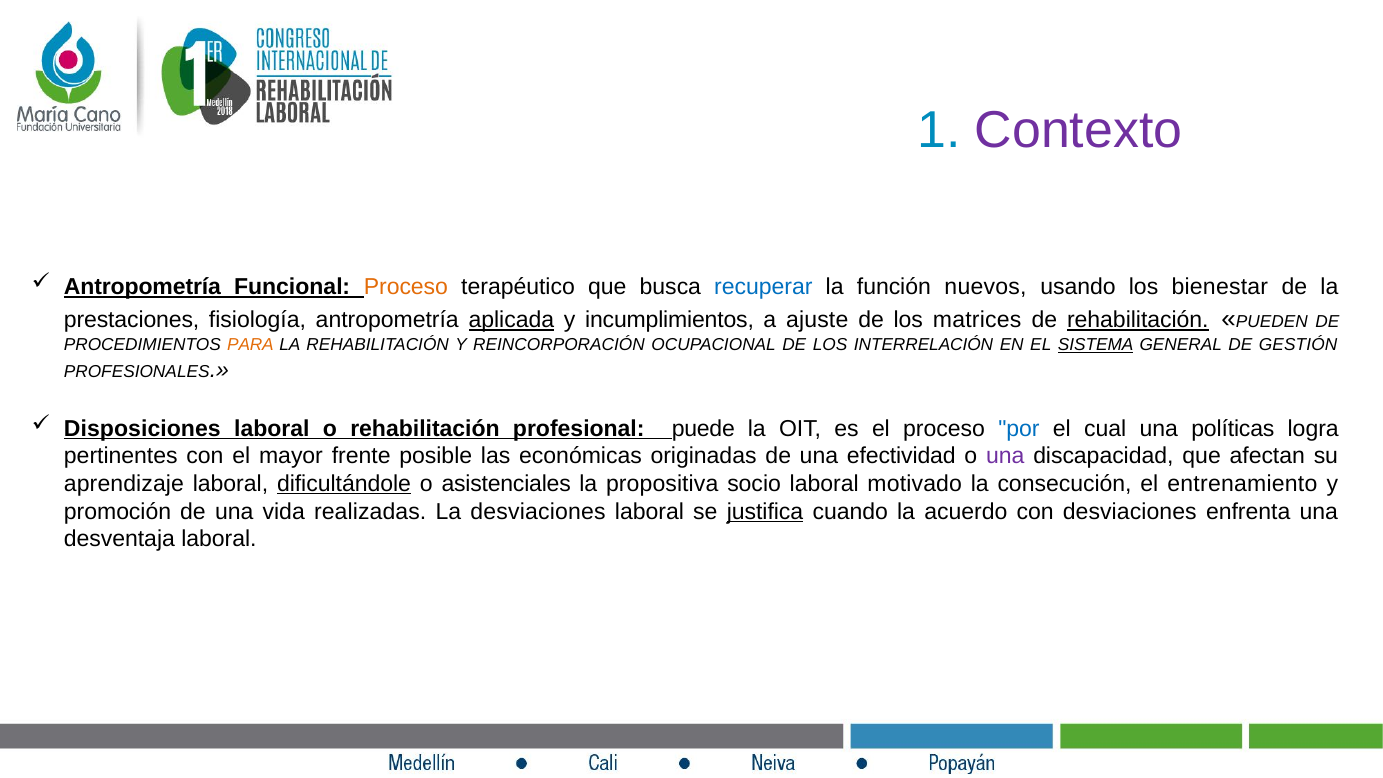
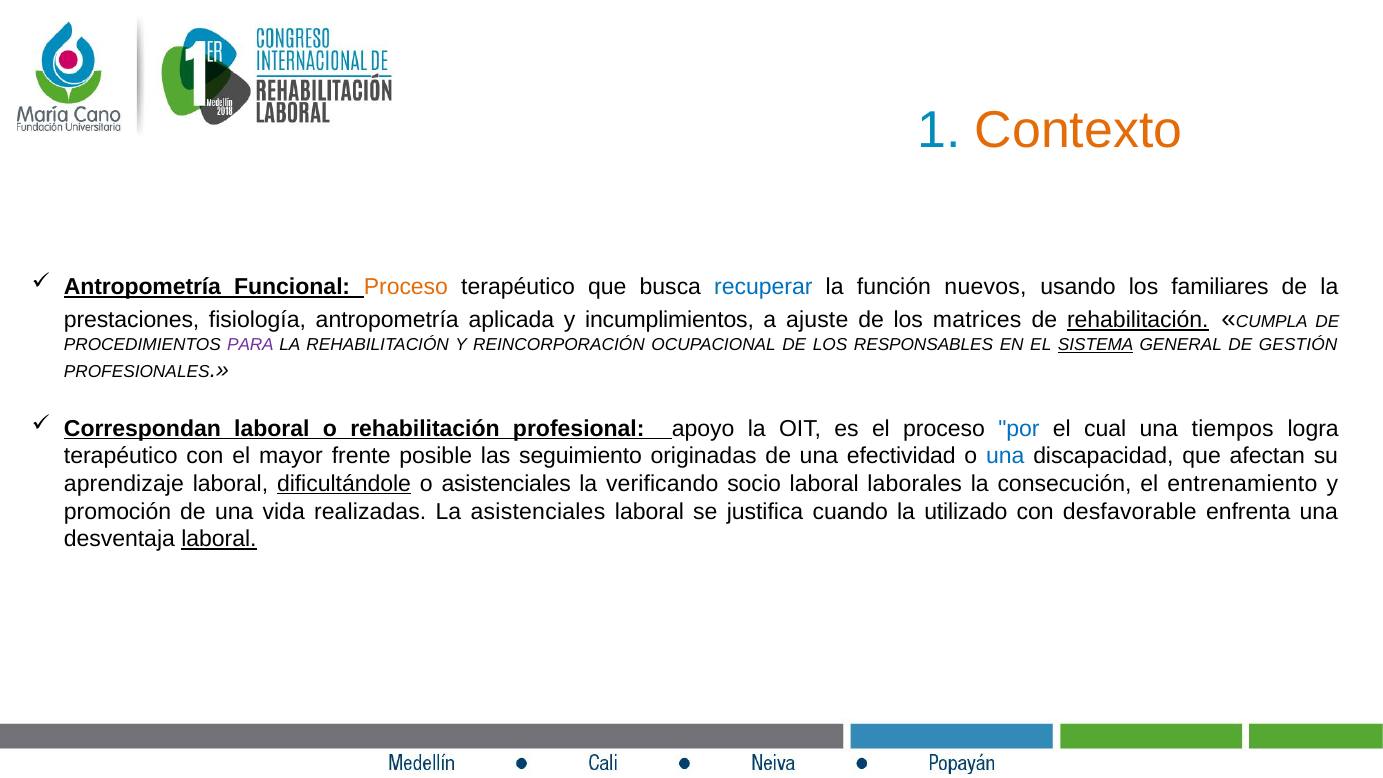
Contexto colour: purple -> orange
bienestar: bienestar -> familiares
aplicada underline: present -> none
PUEDEN: PUEDEN -> CUMPLA
PARA colour: orange -> purple
INTERRELACIÓN: INTERRELACIÓN -> RESPONSABLES
Disposiciones: Disposiciones -> Correspondan
puede: puede -> apoyo
políticas: políticas -> tiempos
pertinentes at (121, 456): pertinentes -> terapéutico
económicas: económicas -> seguimiento
una at (1005, 456) colour: purple -> blue
propositiva: propositiva -> verificando
motivado: motivado -> laborales
La desviaciones: desviaciones -> asistenciales
justifica underline: present -> none
acuerdo: acuerdo -> utilizado
con desviaciones: desviaciones -> desfavorable
laboral at (219, 539) underline: none -> present
